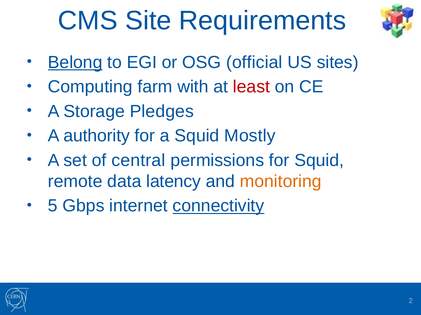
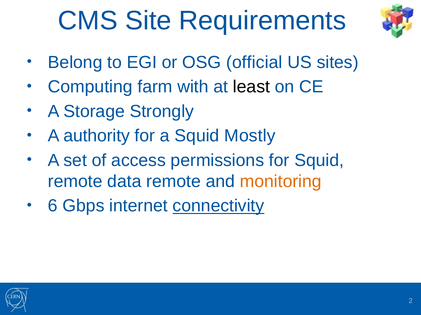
Belong underline: present -> none
least colour: red -> black
Pledges: Pledges -> Strongly
central: central -> access
data latency: latency -> remote
5: 5 -> 6
